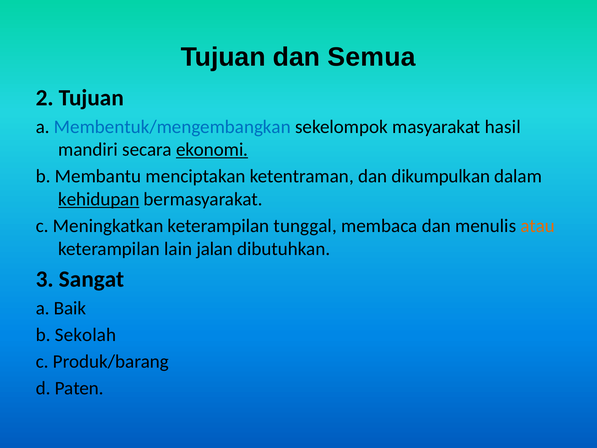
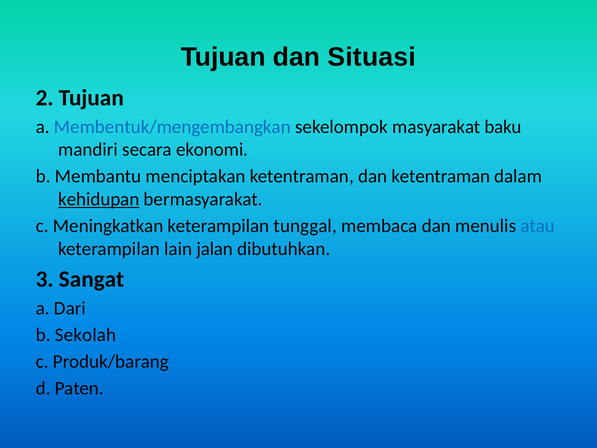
Semua: Semua -> Situasi
hasil: hasil -> baku
ekonomi underline: present -> none
dan dikumpulkan: dikumpulkan -> ketentraman
atau colour: orange -> blue
Baik: Baik -> Dari
